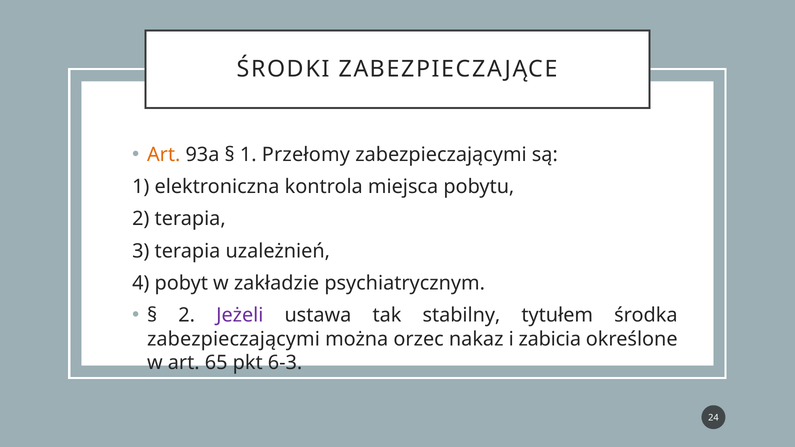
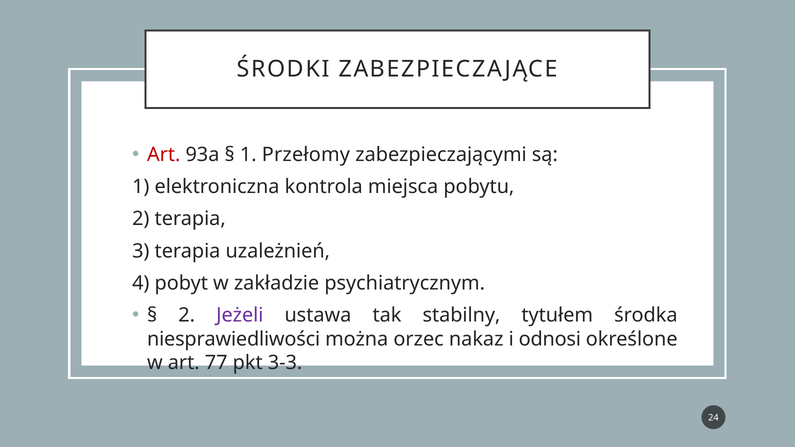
Art at (164, 155) colour: orange -> red
zabezpieczającymi at (233, 339): zabezpieczającymi -> niesprawiedliwości
zabicia: zabicia -> odnosi
65: 65 -> 77
6-3: 6-3 -> 3-3
